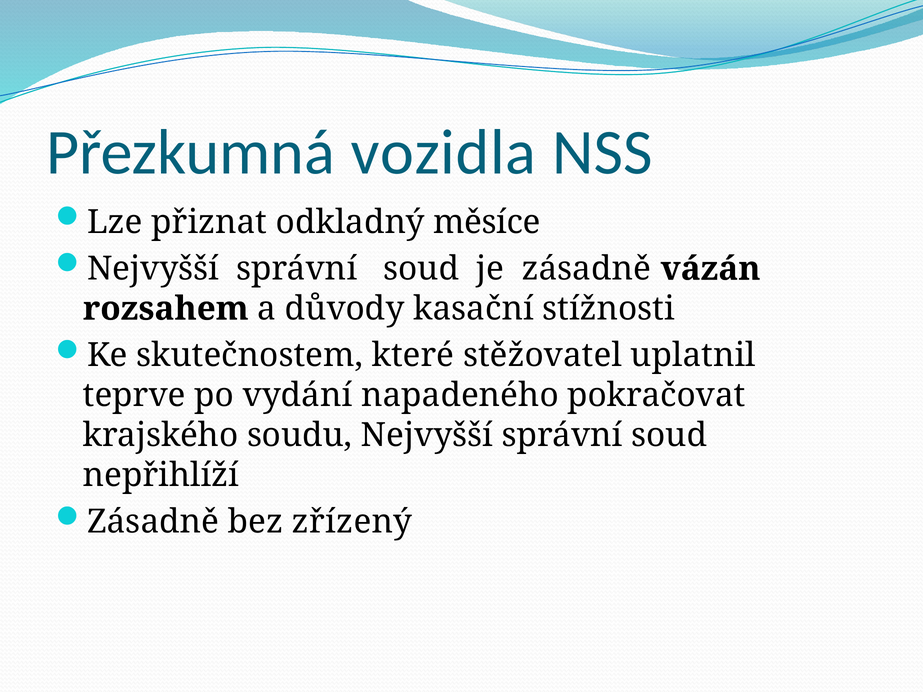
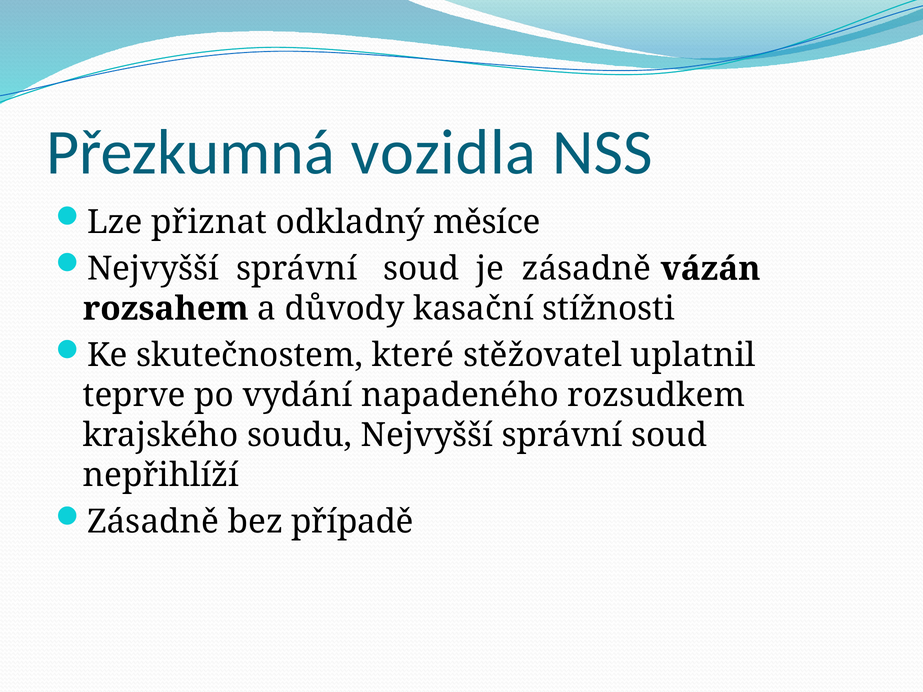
pokračovat: pokračovat -> rozsudkem
zřízený: zřízený -> případě
